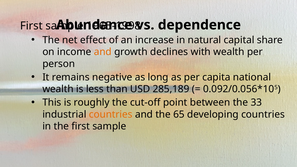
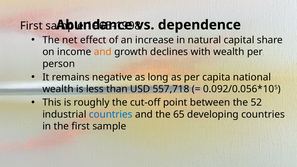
285,189: 285,189 -> 557,718
33: 33 -> 52
countries at (111, 114) colour: orange -> blue
